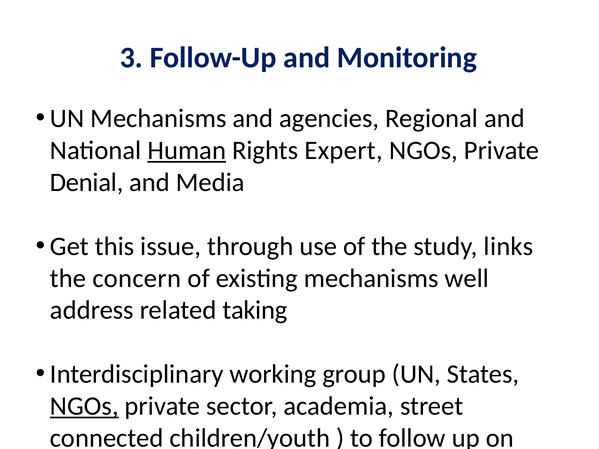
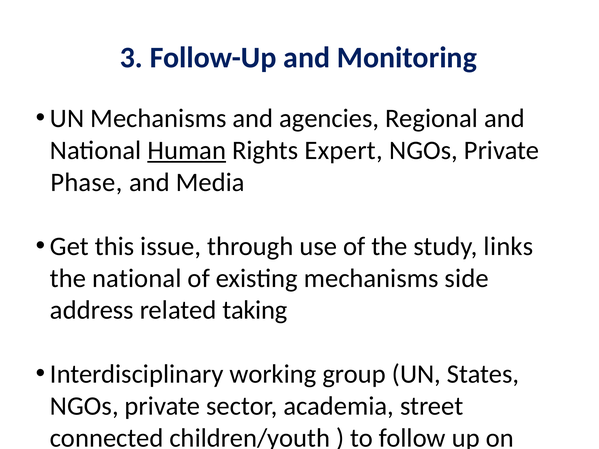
Denial: Denial -> Phase
the concern: concern -> national
well: well -> side
NGOs at (84, 406) underline: present -> none
